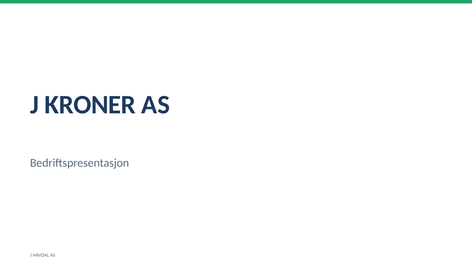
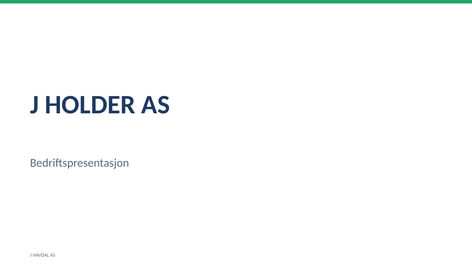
KRONER: KRONER -> HOLDER
